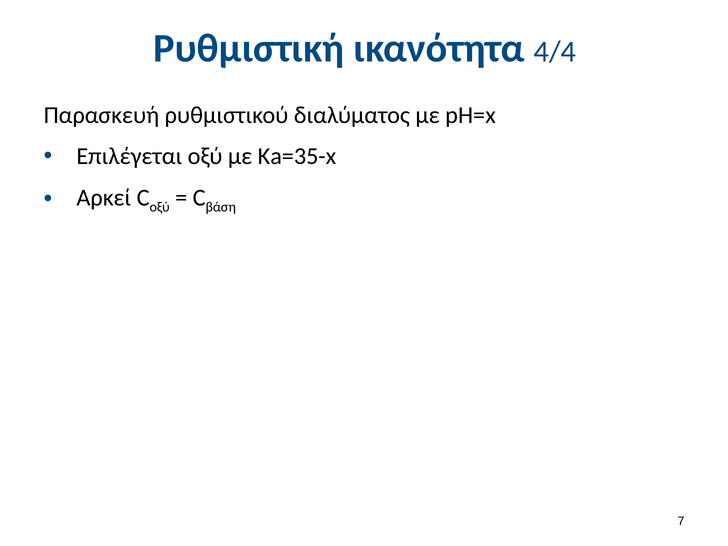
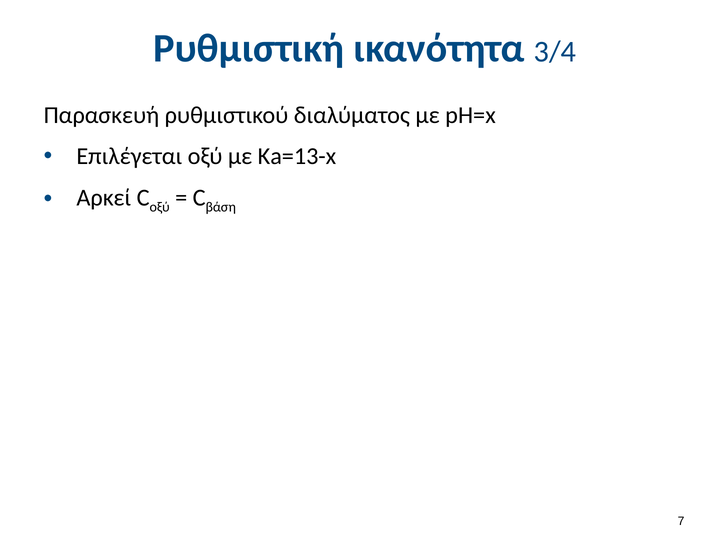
4/4: 4/4 -> 3/4
Κa=35-x: Κa=35-x -> Κa=13-x
